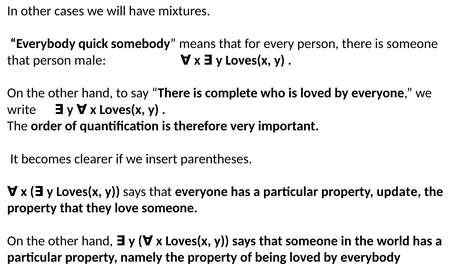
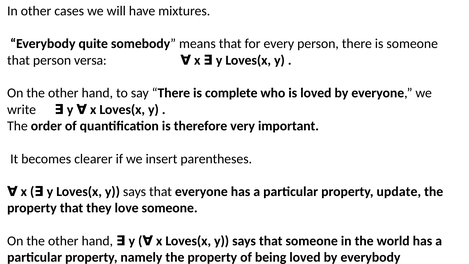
quick: quick -> quite
male: male -> versa
